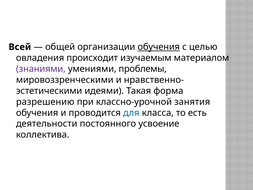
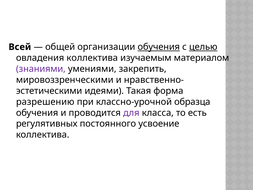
целью underline: none -> present
овладения происходит: происходит -> коллектива
проблемы: проблемы -> закрепить
занятия: занятия -> образца
для colour: blue -> purple
деятельности: деятельности -> регулятивных
